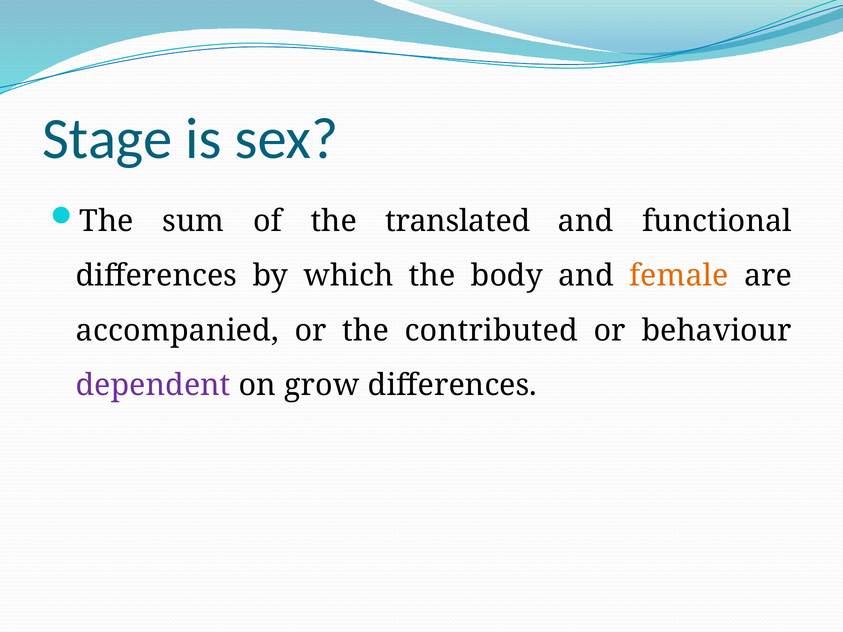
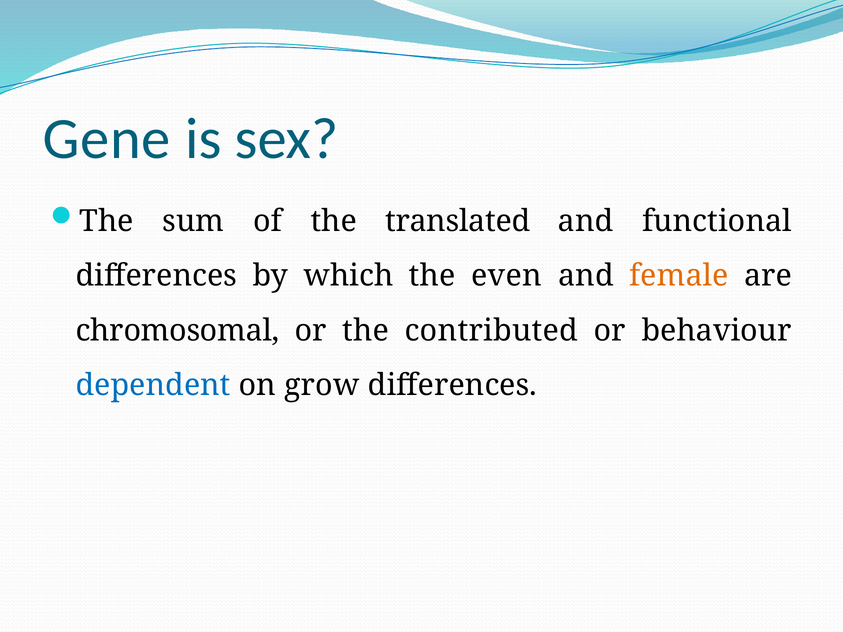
Stage: Stage -> Gene
body: body -> even
accompanied: accompanied -> chromosomal
dependent colour: purple -> blue
